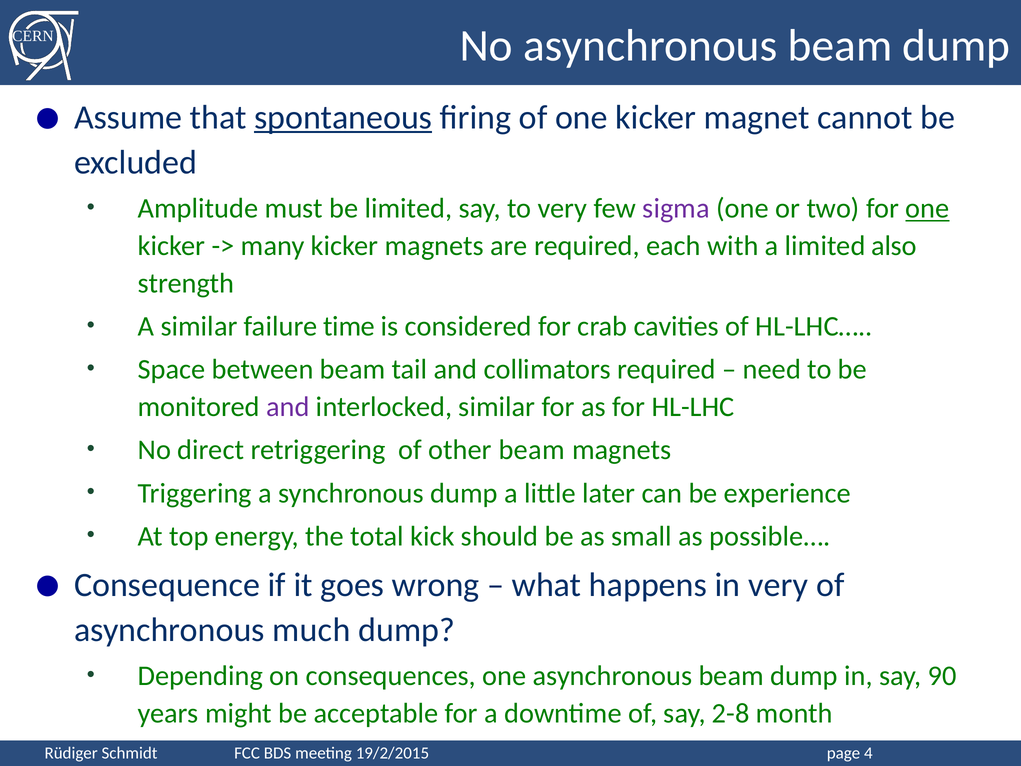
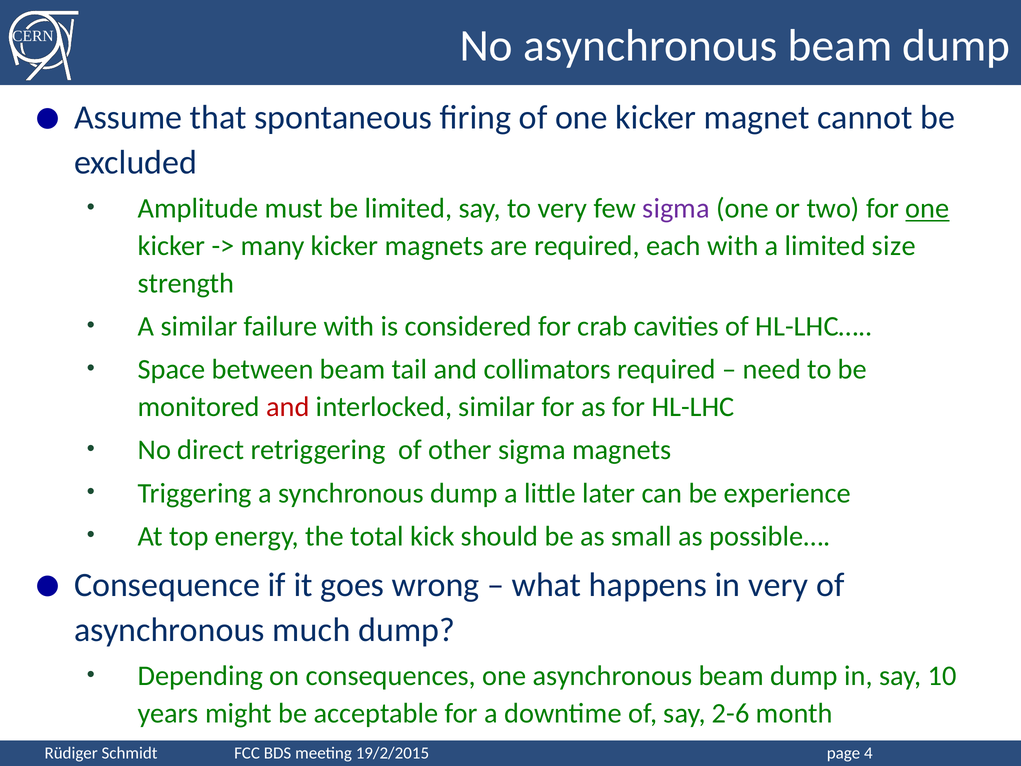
spontaneous underline: present -> none
also: also -> size
failure time: time -> with
and at (288, 407) colour: purple -> red
other beam: beam -> sigma
90: 90 -> 10
2-8: 2-8 -> 2-6
